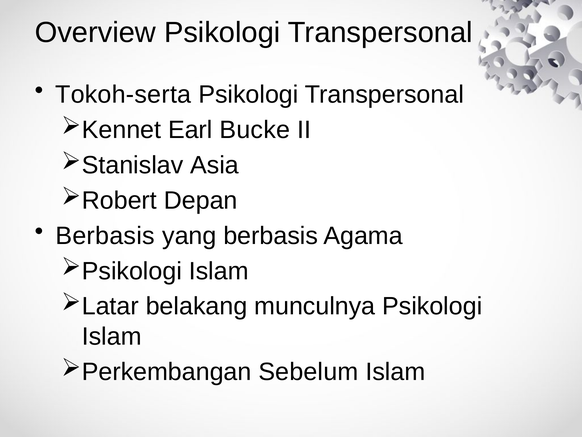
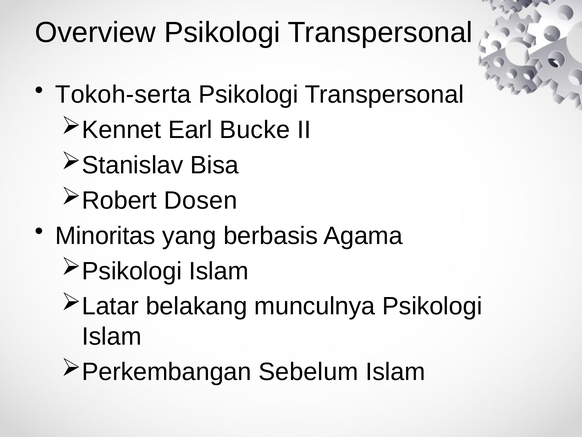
Asia: Asia -> Bisa
Depan: Depan -> Dosen
Berbasis at (105, 235): Berbasis -> Minoritas
